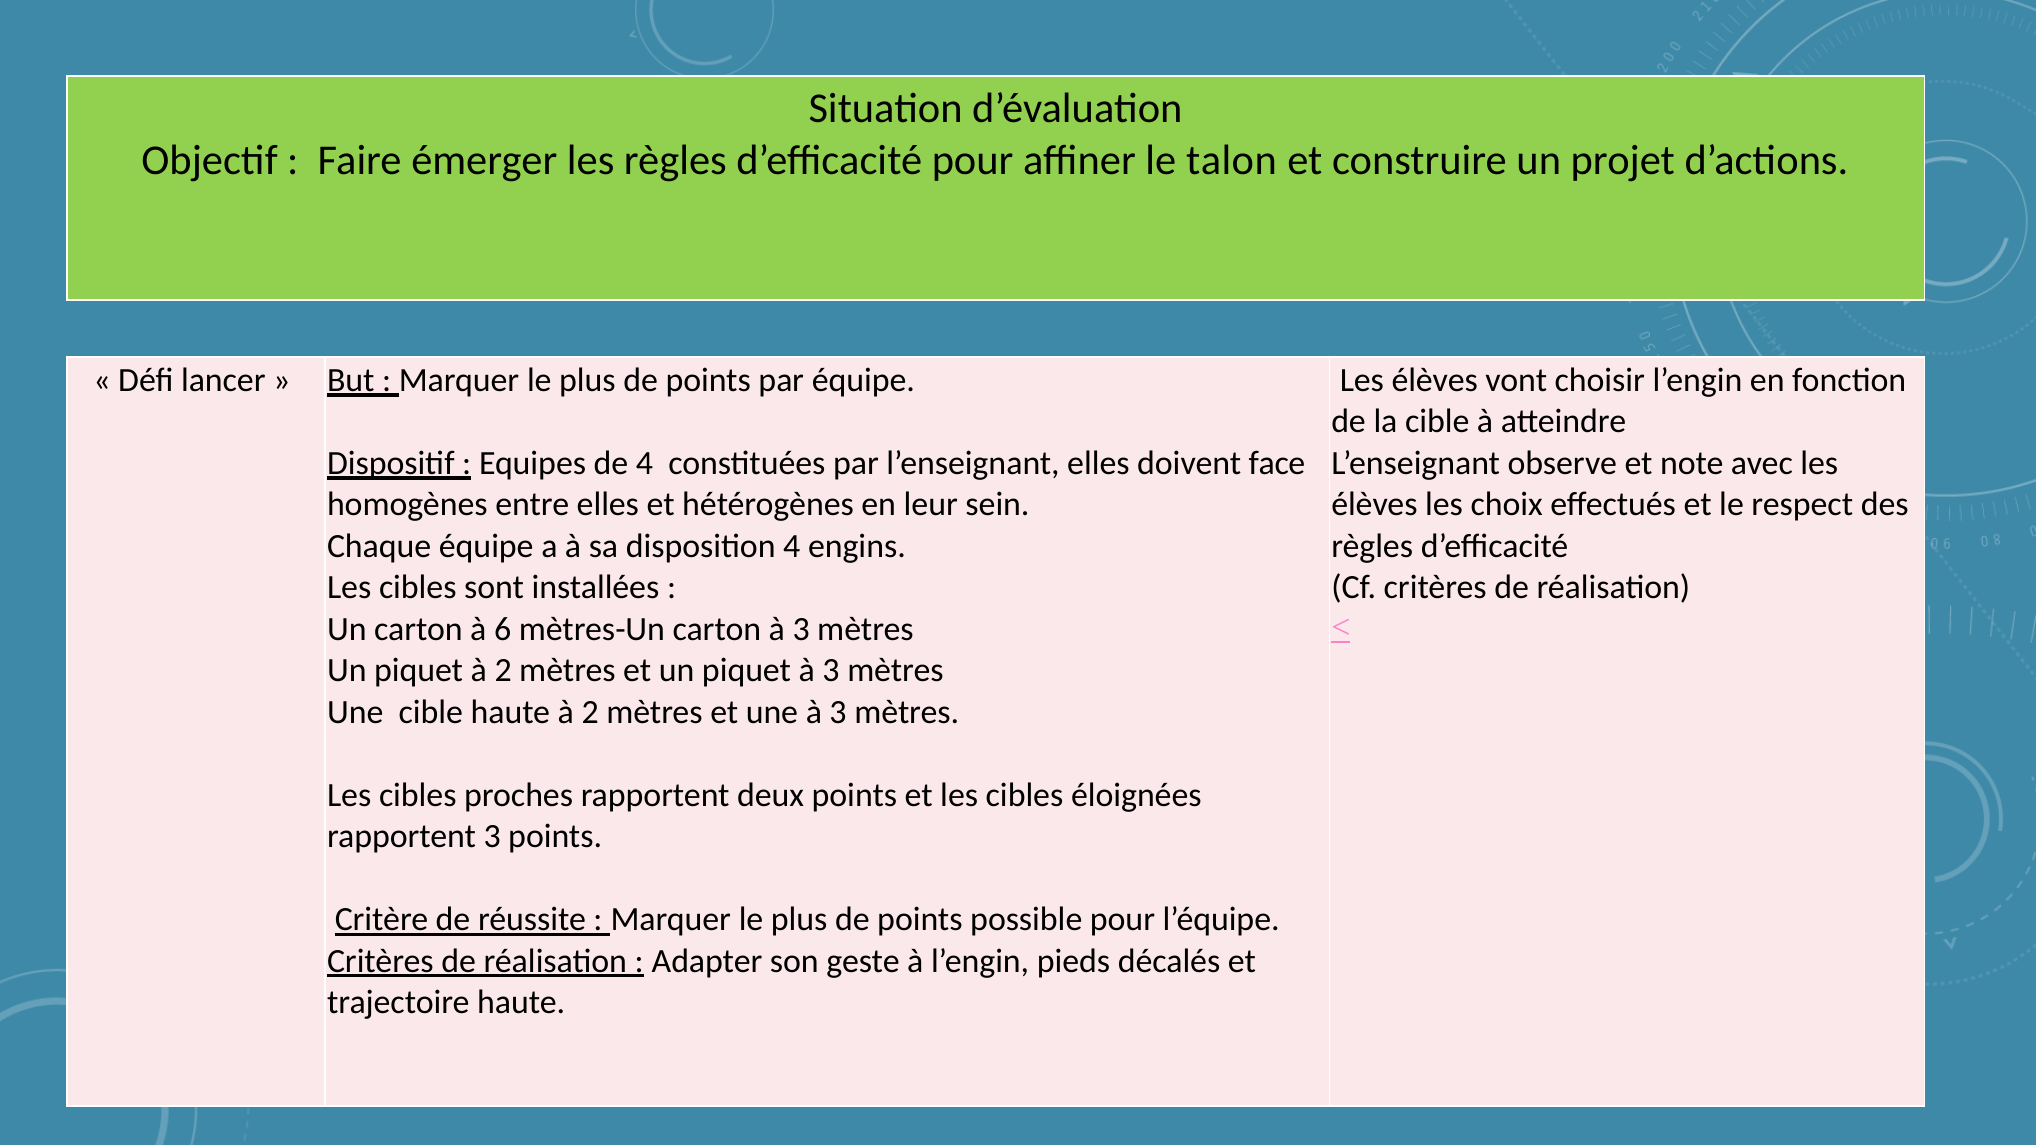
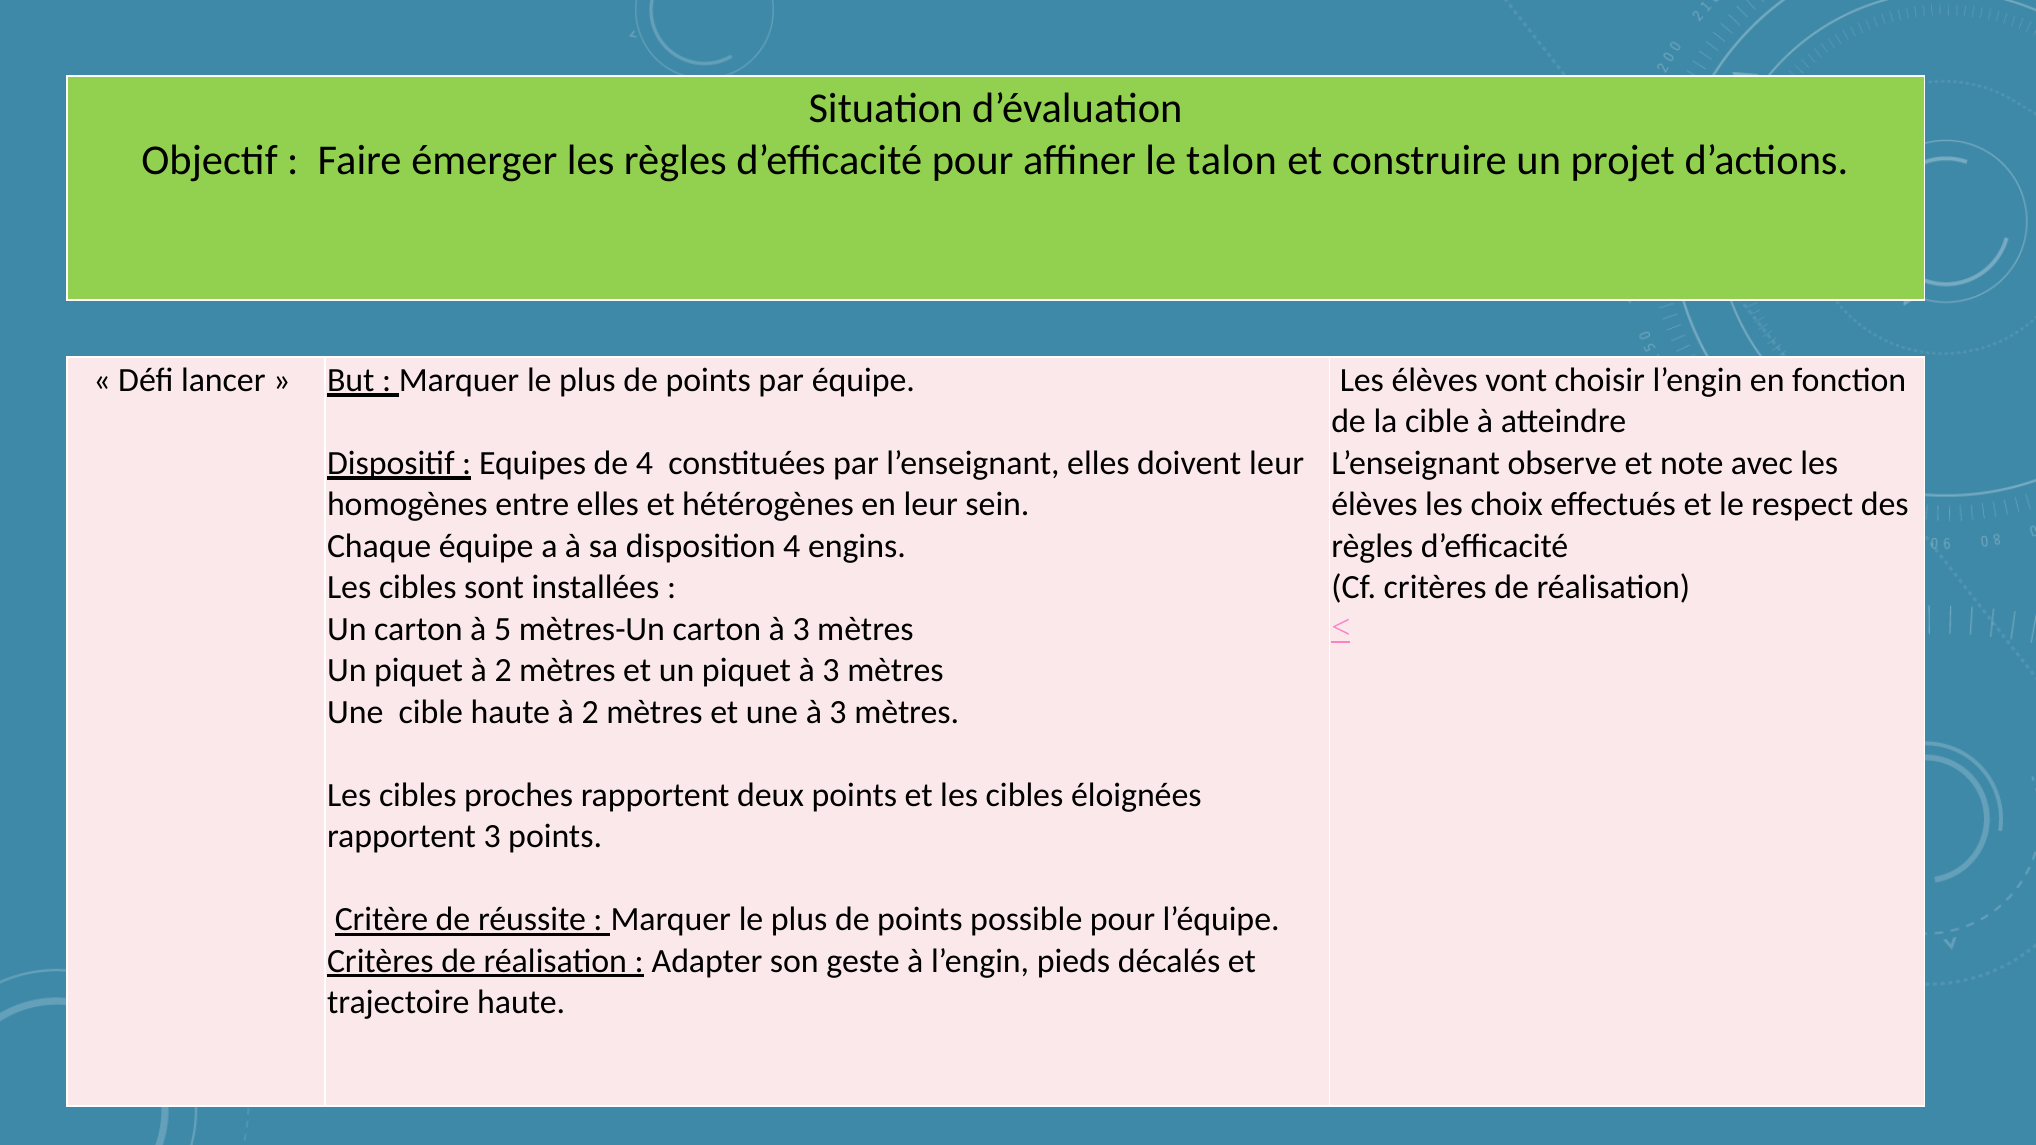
doivent face: face -> leur
6: 6 -> 5
